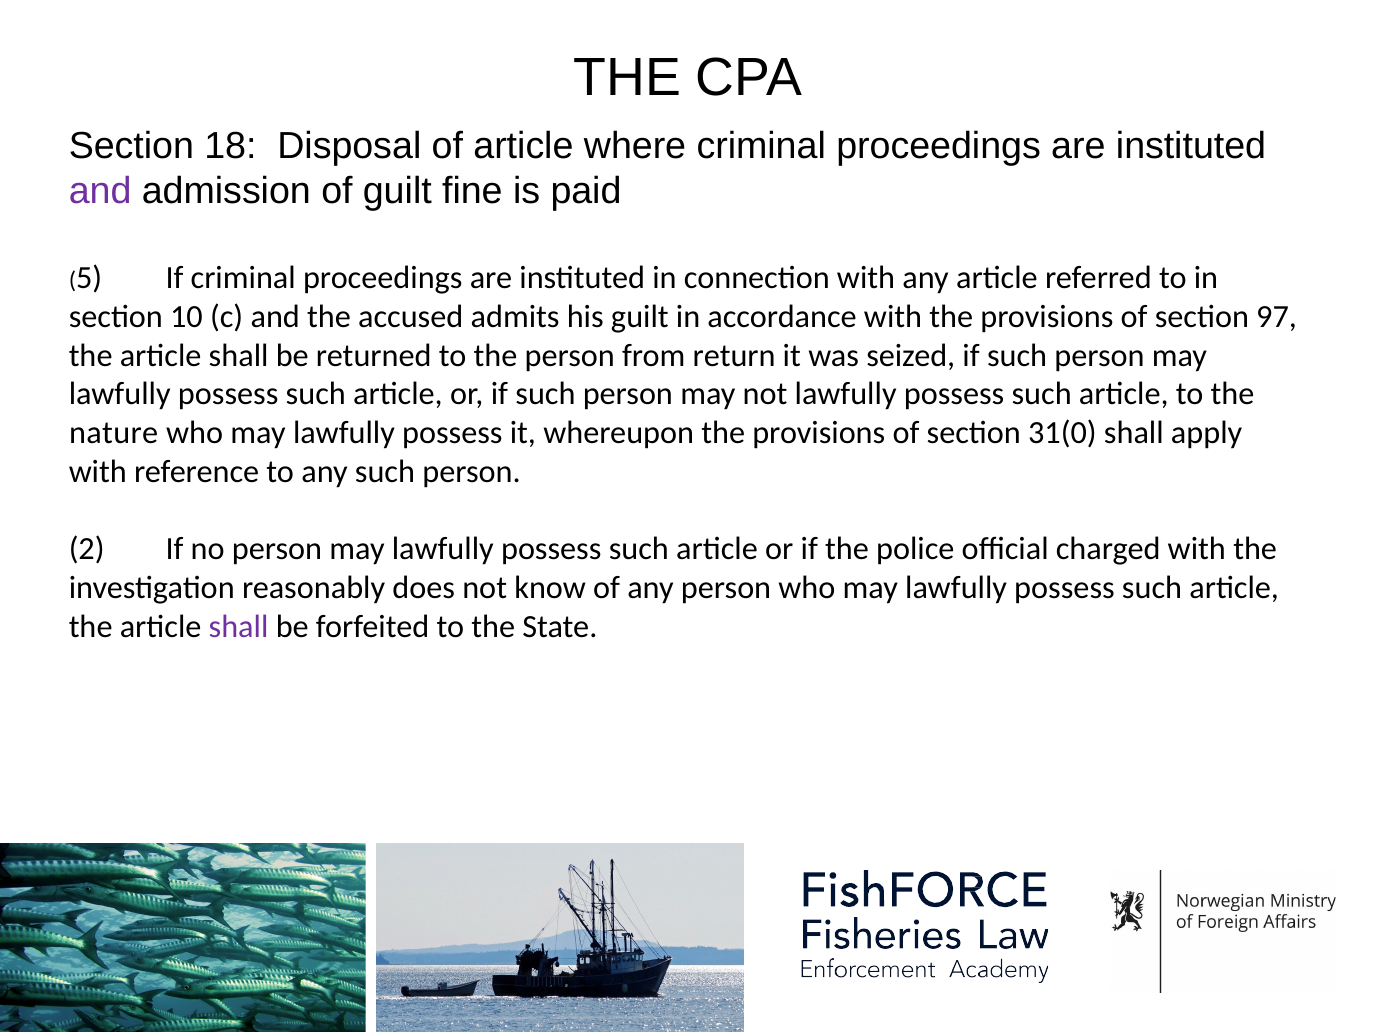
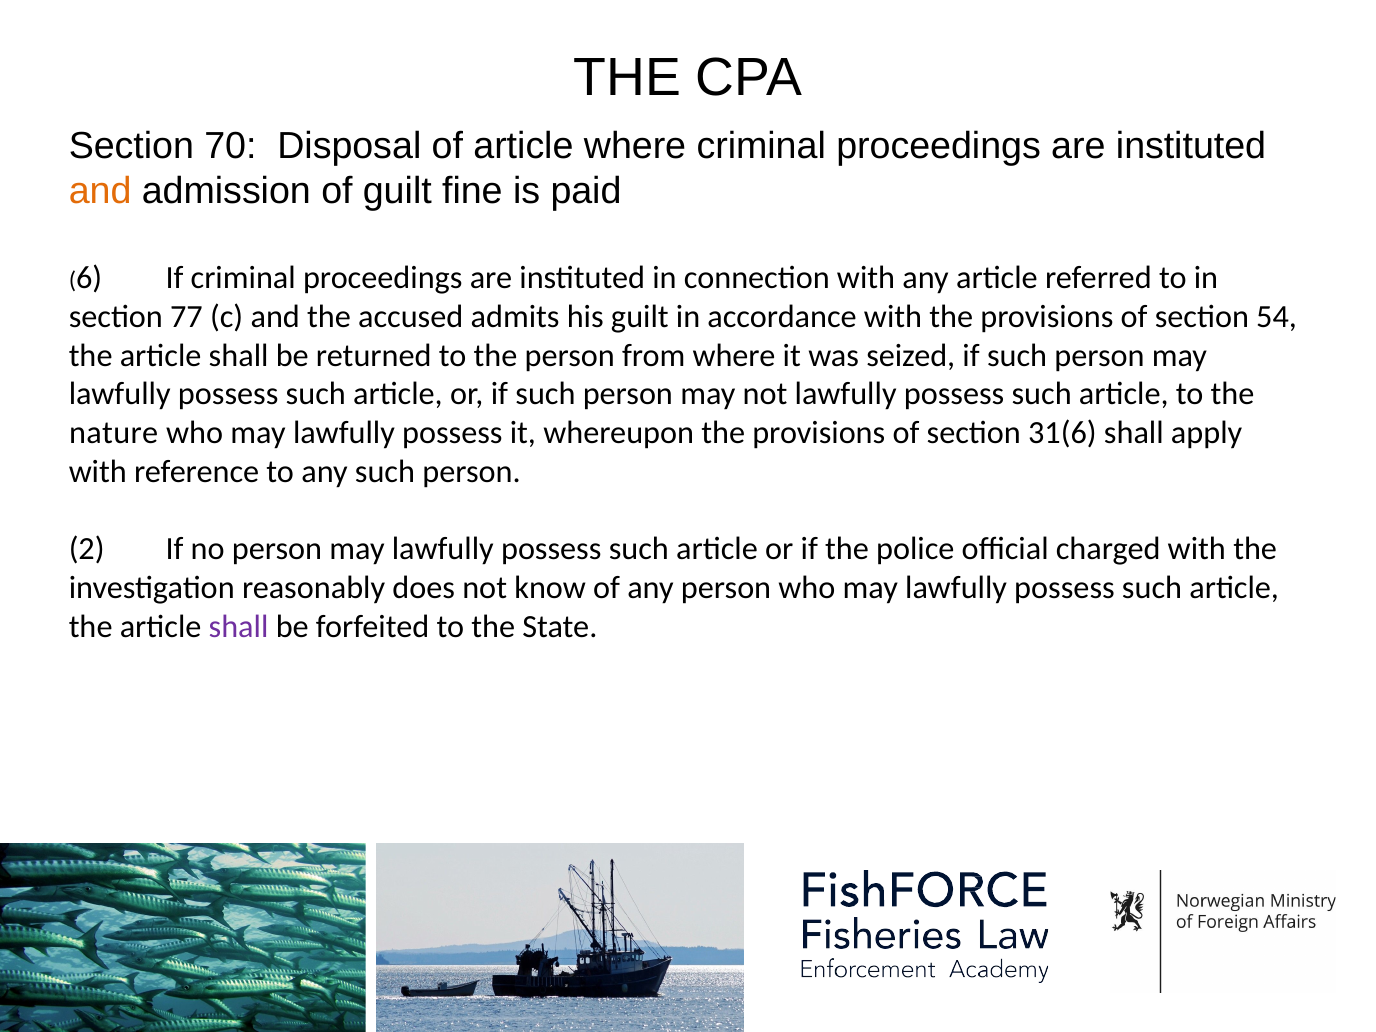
18: 18 -> 70
and at (100, 191) colour: purple -> orange
5: 5 -> 6
10: 10 -> 77
97: 97 -> 54
from return: return -> where
31(0: 31(0 -> 31(6
